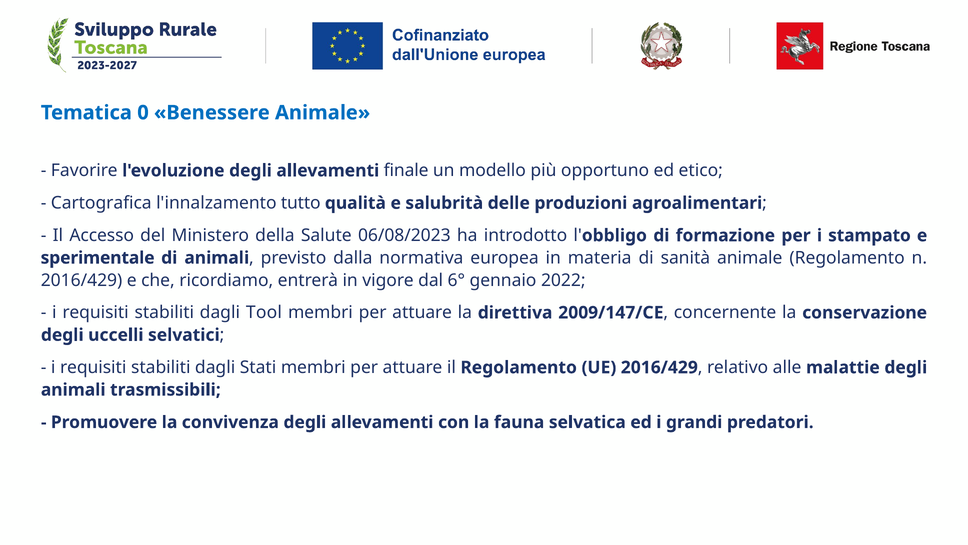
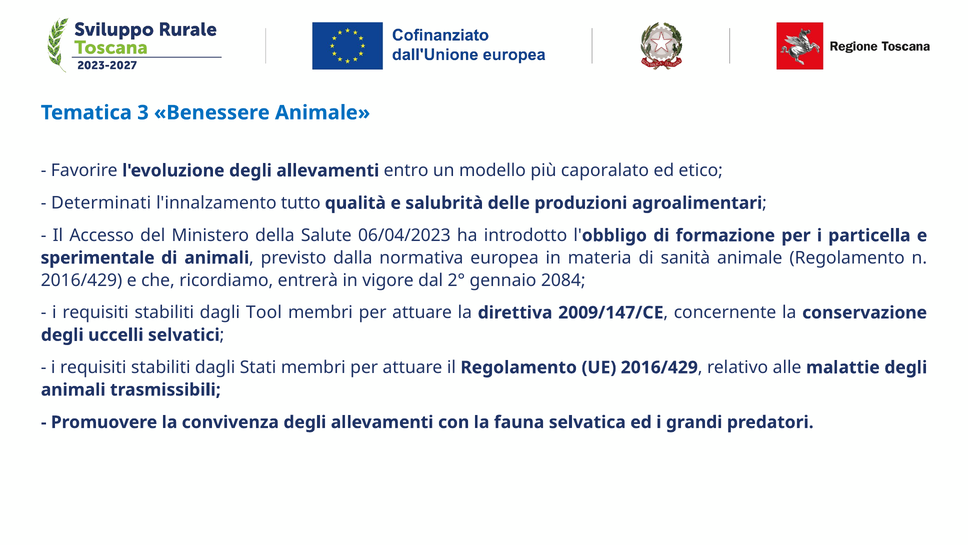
0: 0 -> 3
finale: finale -> entro
opportuno: opportuno -> caporalato
Cartografica: Cartografica -> Determinati
06/08/2023: 06/08/2023 -> 06/04/2023
stampato: stampato -> particella
6°: 6° -> 2°
2022: 2022 -> 2084
